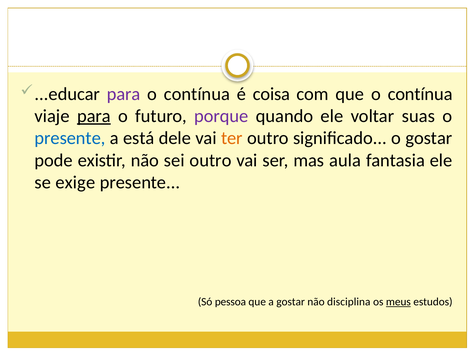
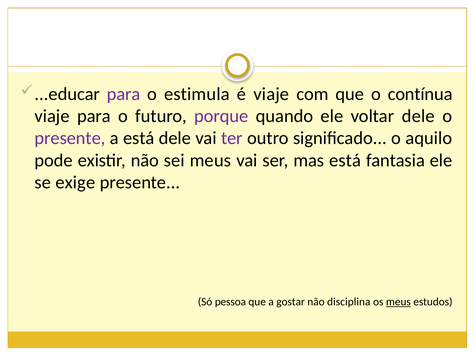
contínua at (197, 94): contínua -> estimula
é coisa: coisa -> viaje
para at (94, 116) underline: present -> none
voltar suas: suas -> dele
presente at (70, 138) colour: blue -> purple
ter colour: orange -> purple
o gostar: gostar -> aquilo
sei outro: outro -> meus
mas aula: aula -> está
